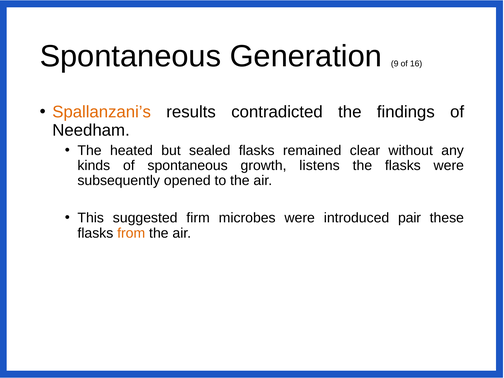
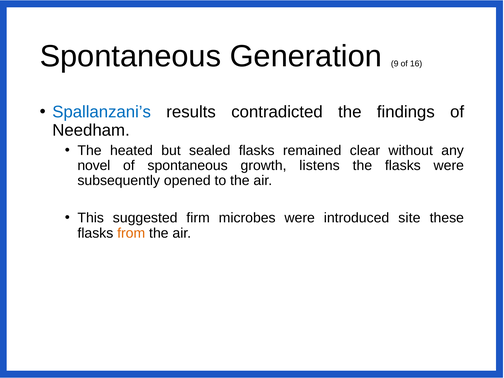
Spallanzani’s colour: orange -> blue
kinds: kinds -> novel
pair: pair -> site
